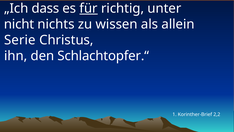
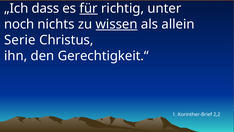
nicht: nicht -> noch
wissen underline: none -> present
Schlachtopfer.“: Schlachtopfer.“ -> Gerechtigkeit.“
